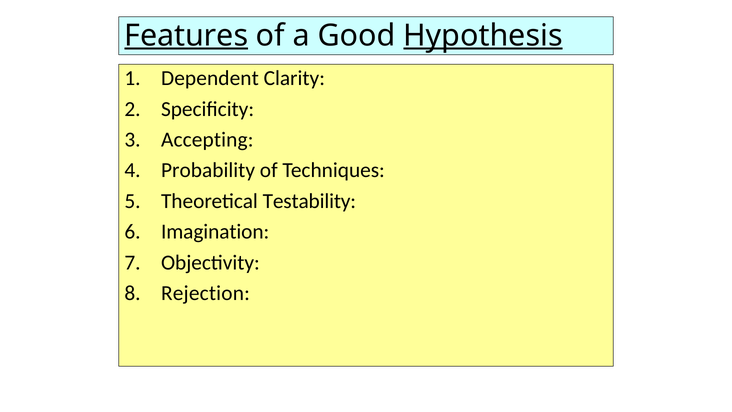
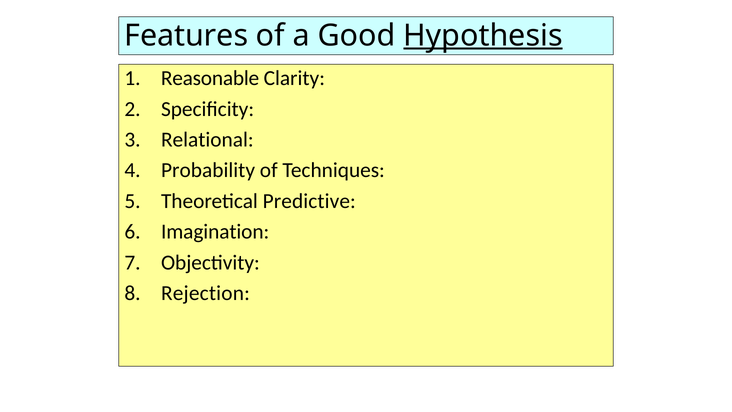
Features underline: present -> none
Dependent: Dependent -> Reasonable
Accepting: Accepting -> Relational
Testability: Testability -> Predictive
